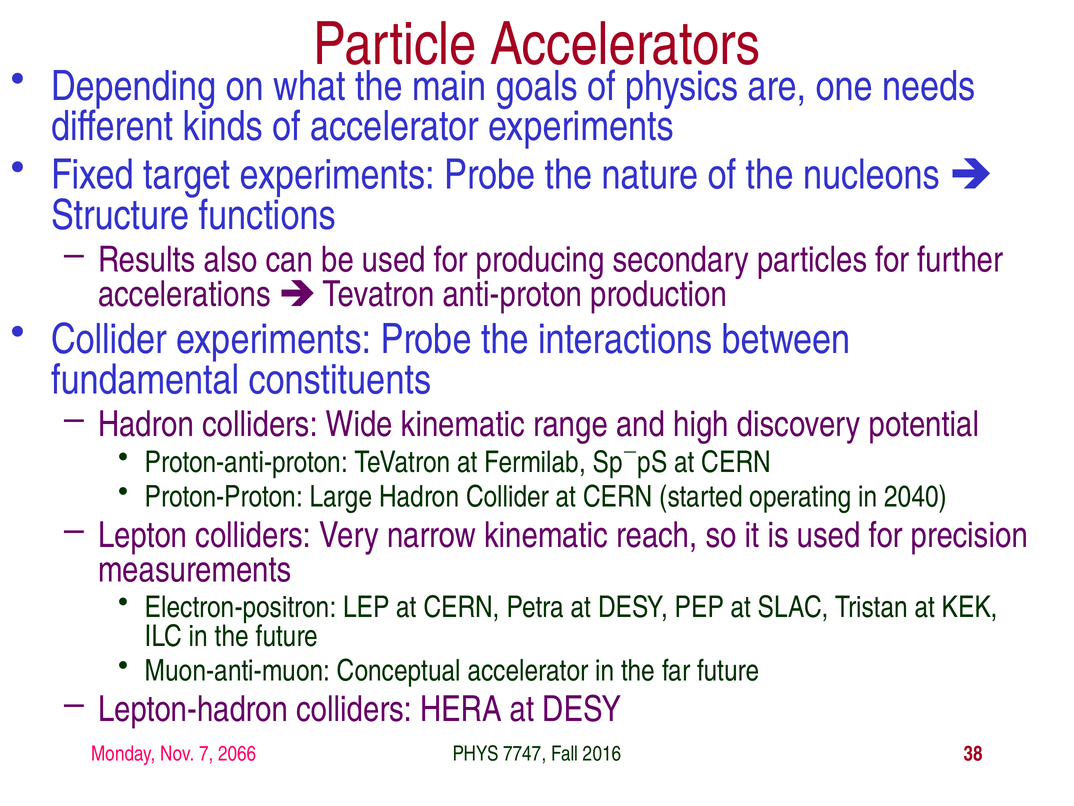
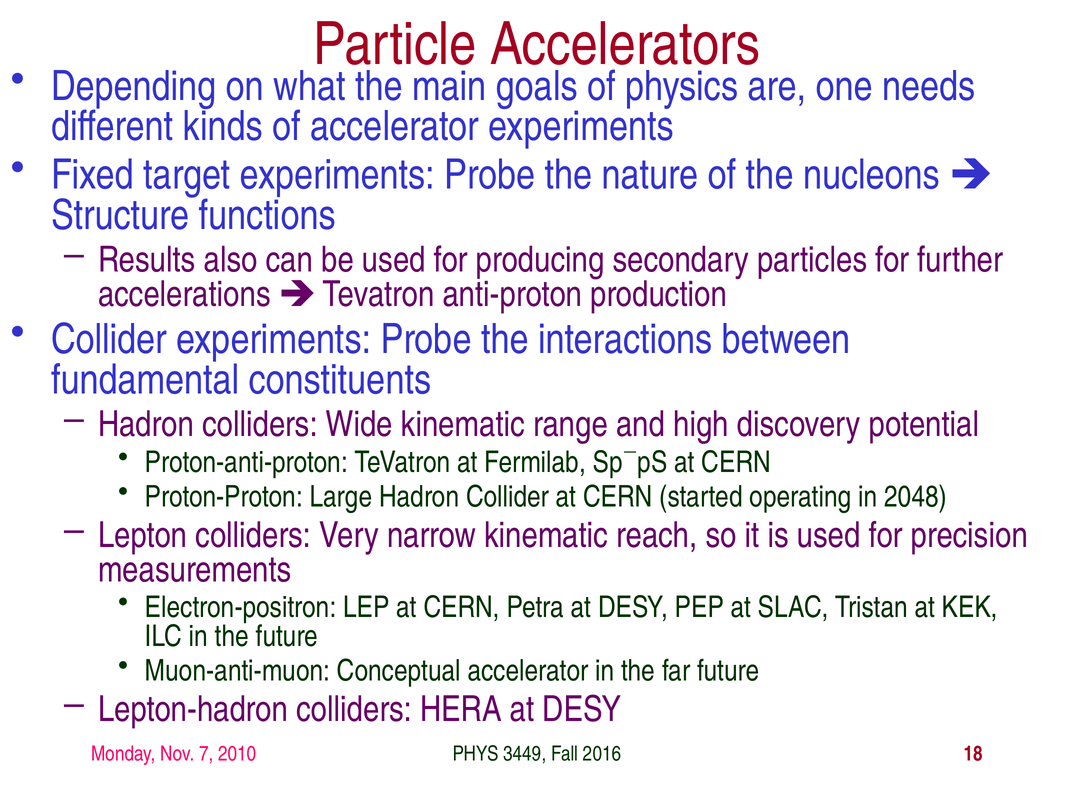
2040: 2040 -> 2048
2066: 2066 -> 2010
7747: 7747 -> 3449
38: 38 -> 18
